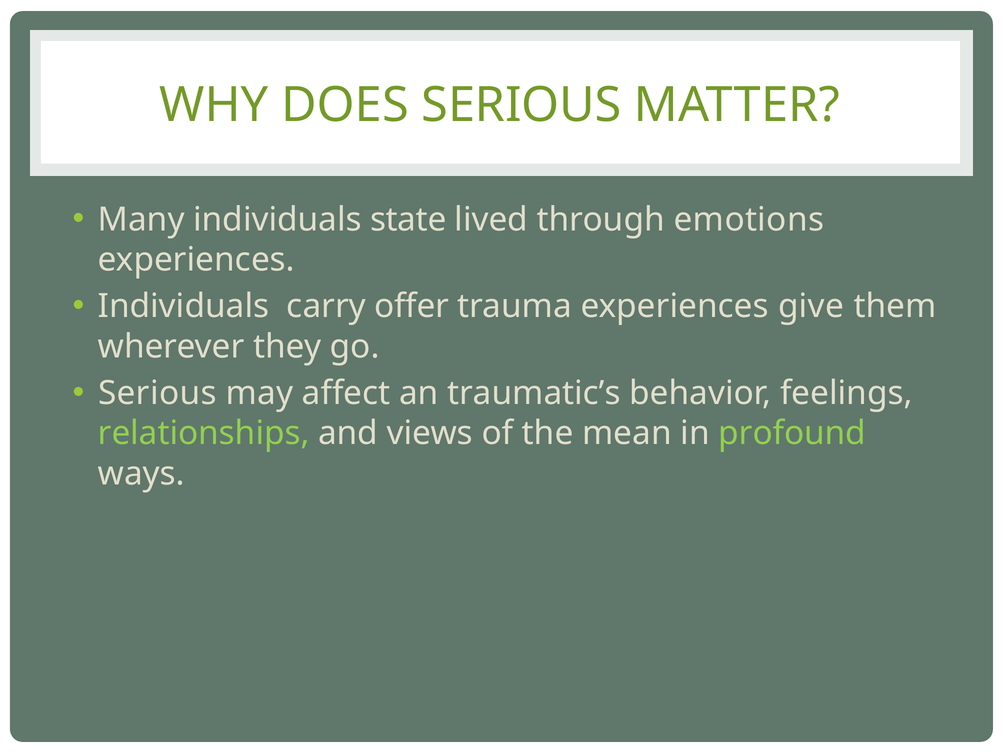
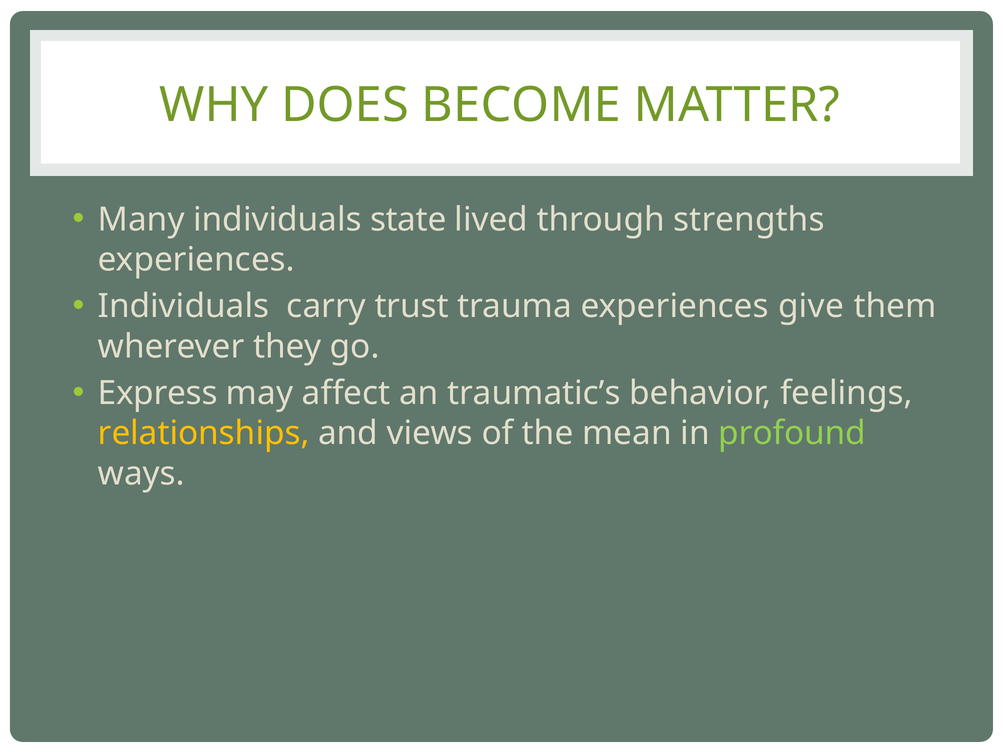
DOES SERIOUS: SERIOUS -> BECOME
emotions: emotions -> strengths
offer: offer -> trust
Serious at (157, 393): Serious -> Express
relationships colour: light green -> yellow
